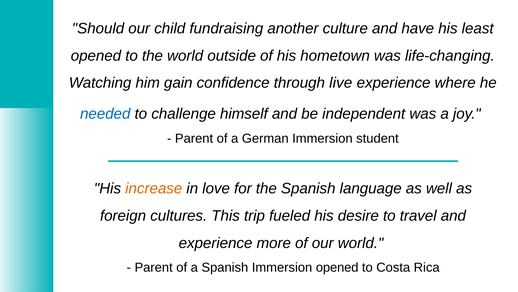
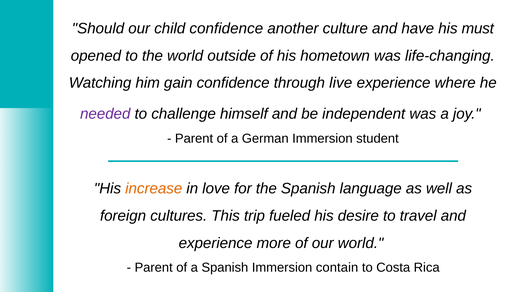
child fundraising: fundraising -> confidence
least: least -> must
needed colour: blue -> purple
Immersion opened: opened -> contain
